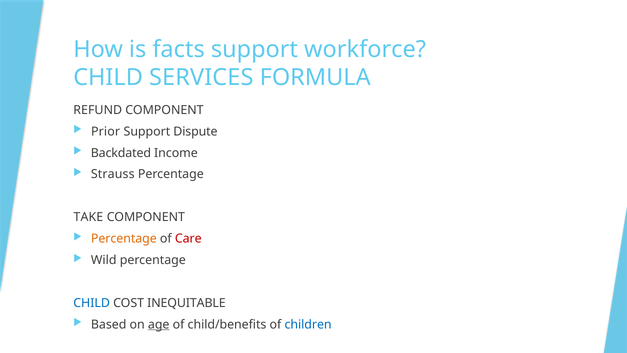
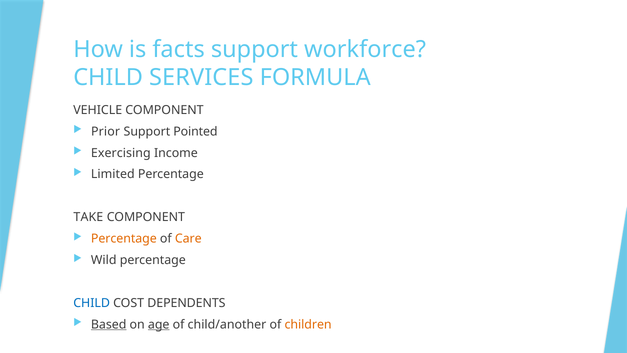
REFUND: REFUND -> VEHICLE
Dispute: Dispute -> Pointed
Backdated: Backdated -> Exercising
Strauss: Strauss -> Limited
Care colour: red -> orange
INEQUITABLE: INEQUITABLE -> DEPENDENTS
Based underline: none -> present
child/benefits: child/benefits -> child/another
children colour: blue -> orange
